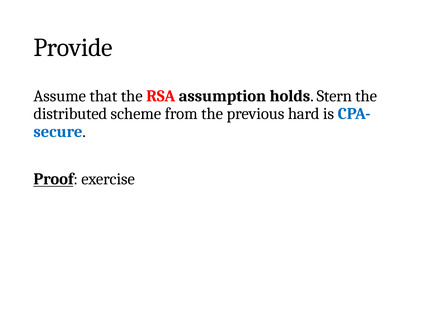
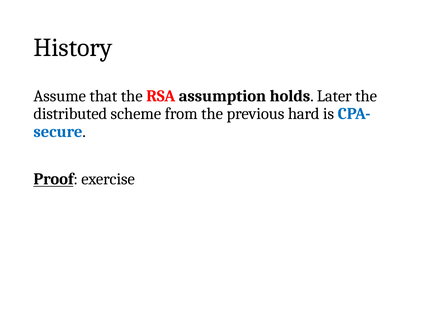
Provide: Provide -> History
Stern: Stern -> Later
